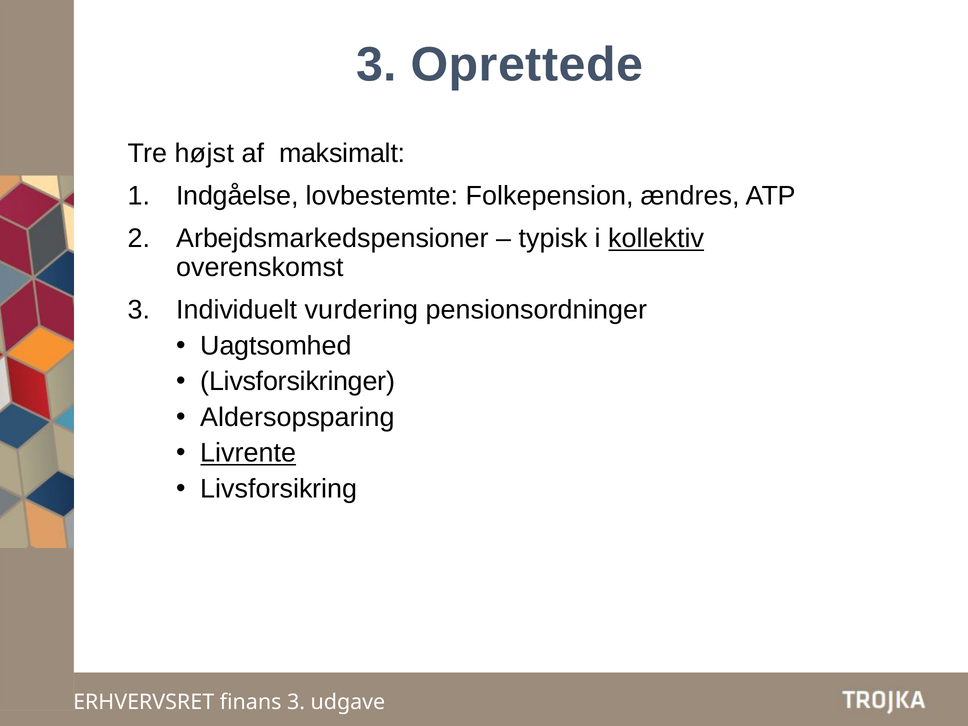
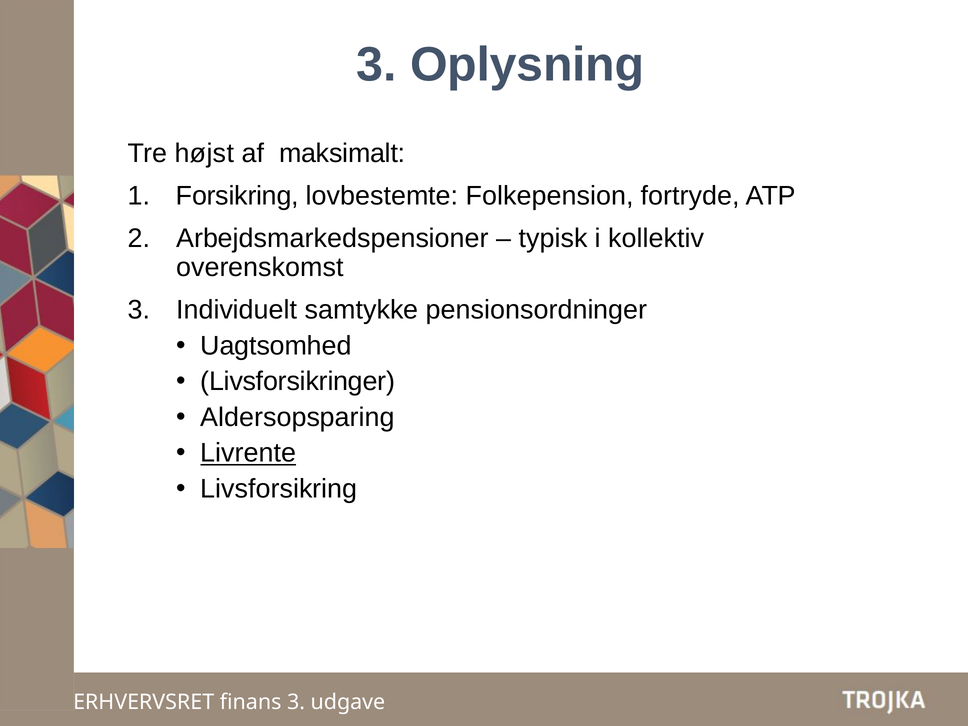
Oprettede: Oprettede -> Oplysning
Indgåelse: Indgåelse -> Forsikring
ændres: ændres -> fortryde
kollektiv underline: present -> none
vurdering: vurdering -> samtykke
